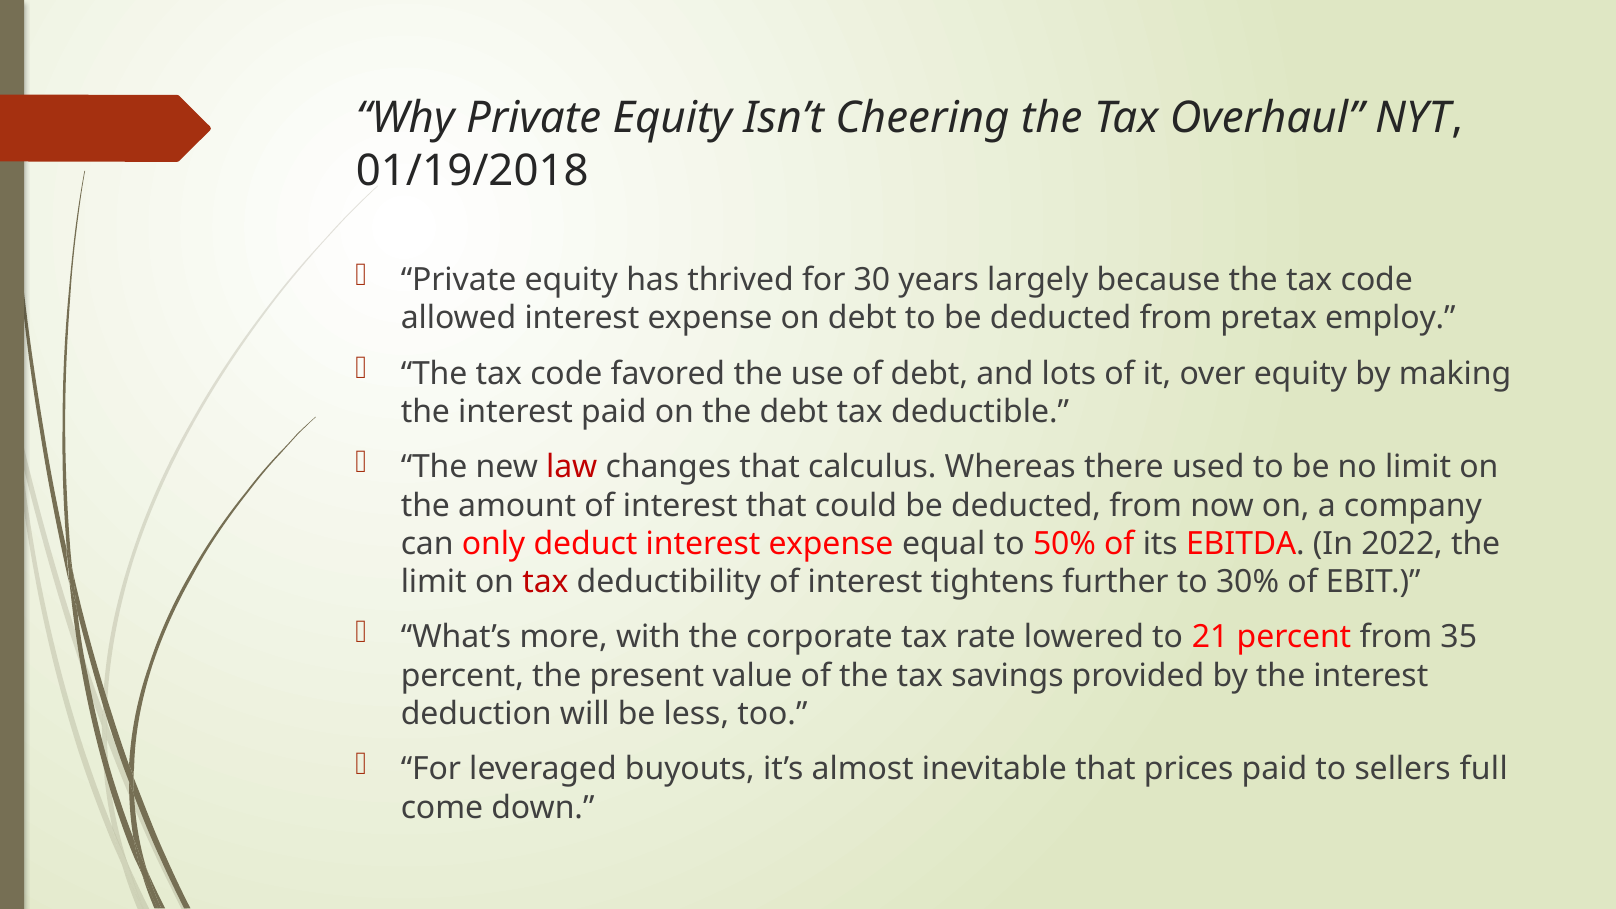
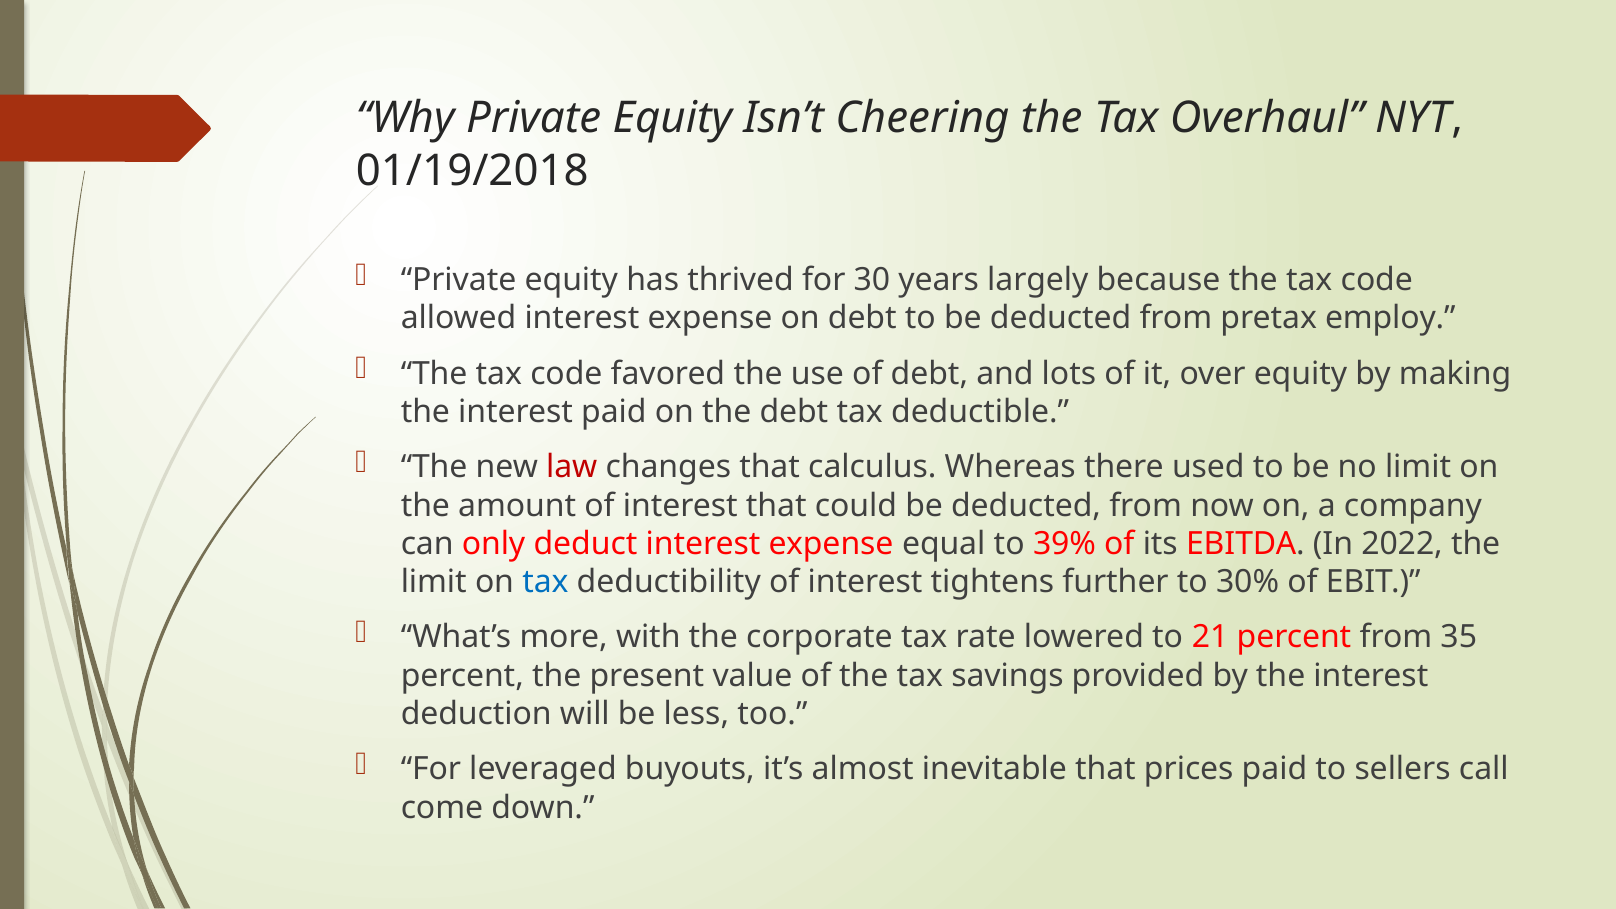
50%: 50% -> 39%
tax at (545, 582) colour: red -> blue
full: full -> call
